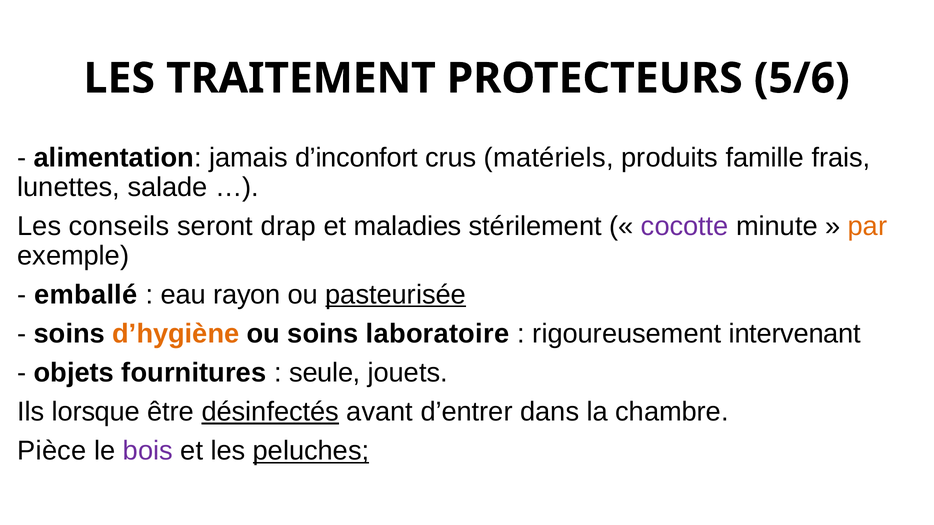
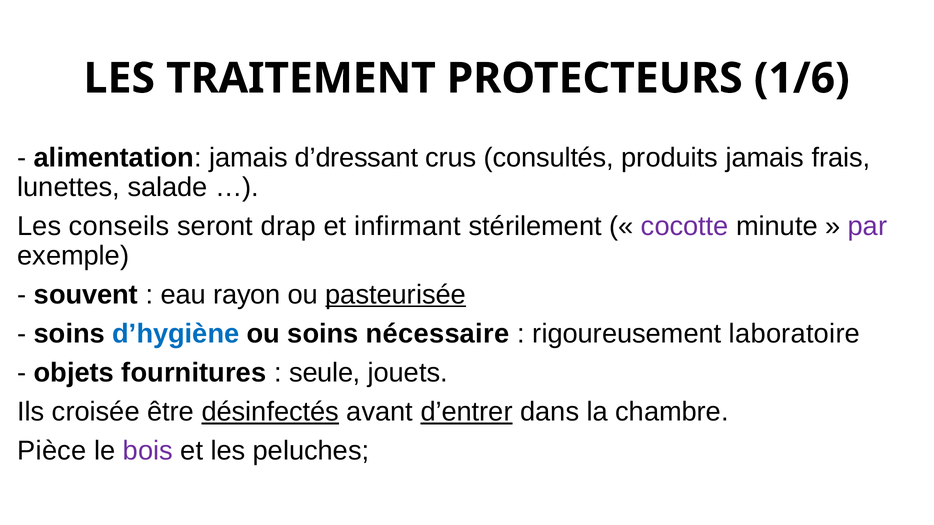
5/6: 5/6 -> 1/6
d’inconfort: d’inconfort -> d’dressant
matériels: matériels -> consultés
produits famille: famille -> jamais
maladies: maladies -> infirmant
par colour: orange -> purple
emballé: emballé -> souvent
d’hygiène colour: orange -> blue
laboratoire: laboratoire -> nécessaire
intervenant: intervenant -> laboratoire
lorsque: lorsque -> croisée
d’entrer underline: none -> present
peluches underline: present -> none
